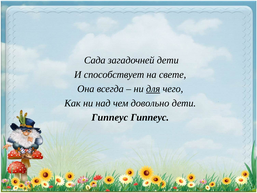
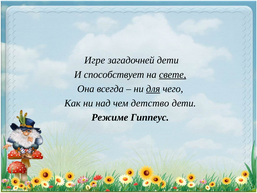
Сада: Сада -> Игре
свете underline: none -> present
довольно: довольно -> детство
Гиппеус at (110, 117): Гиппеус -> Режиме
